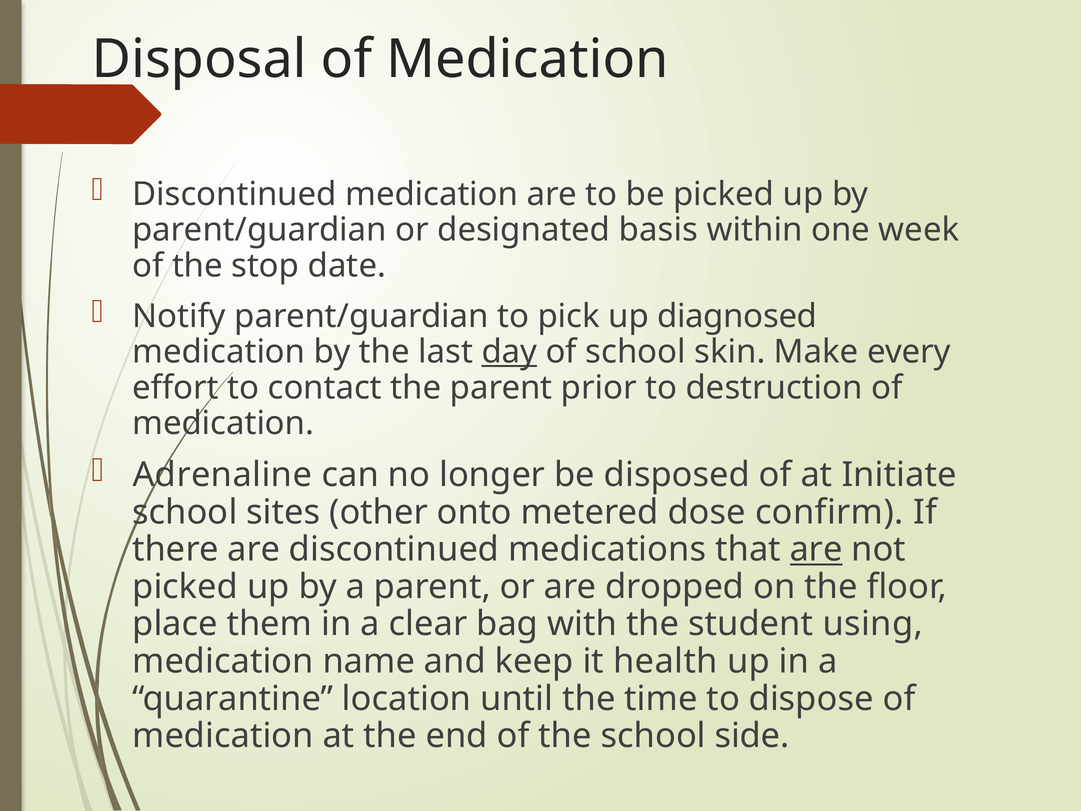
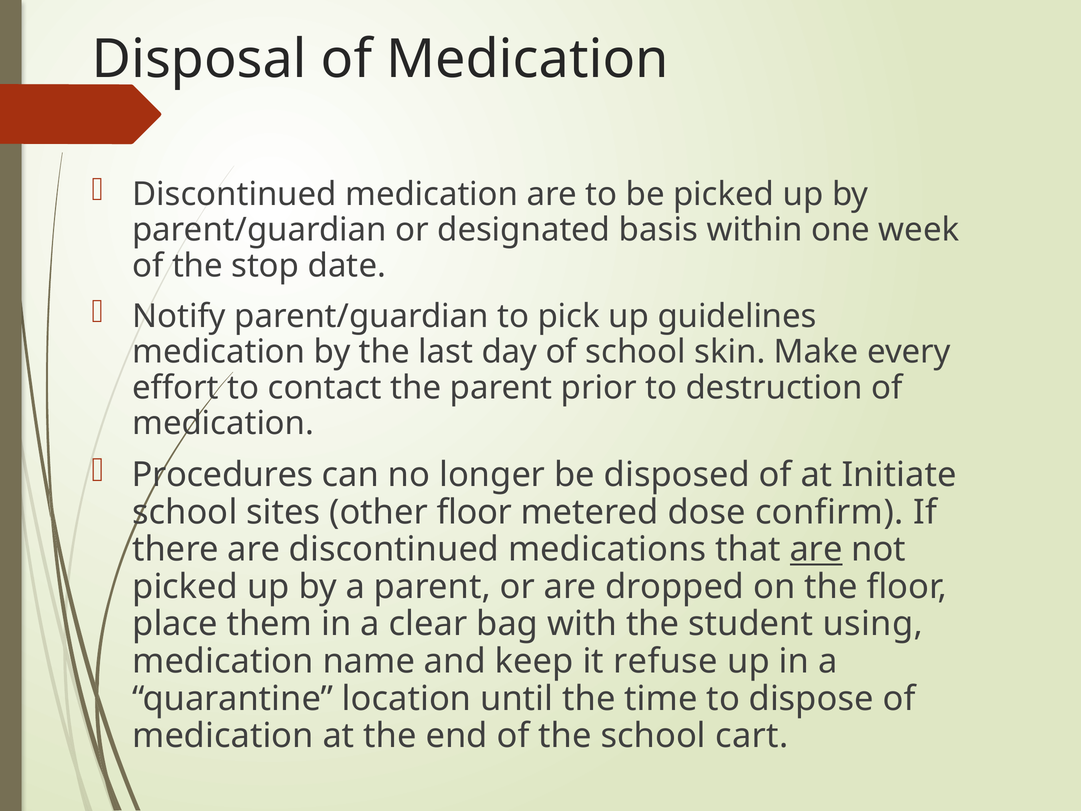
diagnosed: diagnosed -> guidelines
day underline: present -> none
Adrenaline: Adrenaline -> Procedures
other onto: onto -> floor
health: health -> refuse
side: side -> cart
